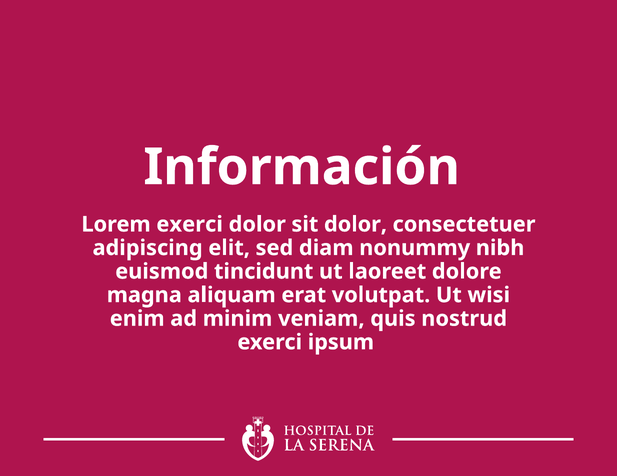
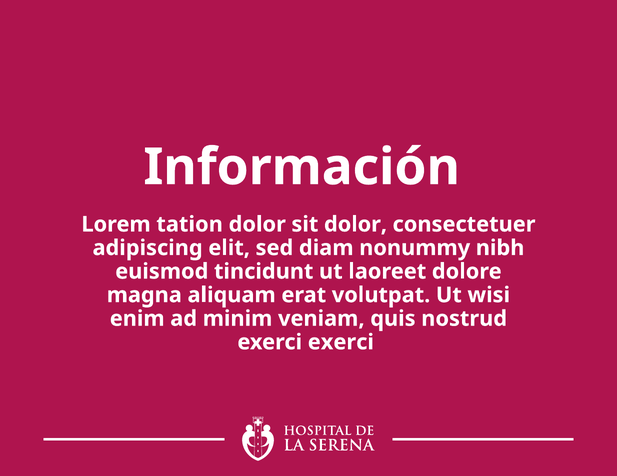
Lorem exerci: exerci -> tation
exerci ipsum: ipsum -> exerci
